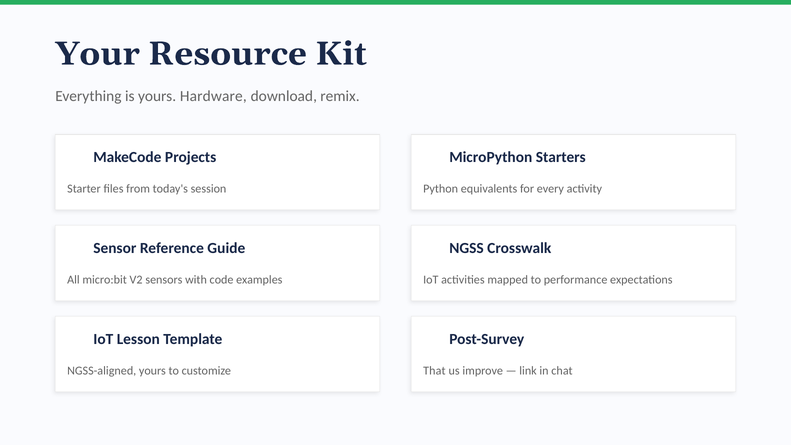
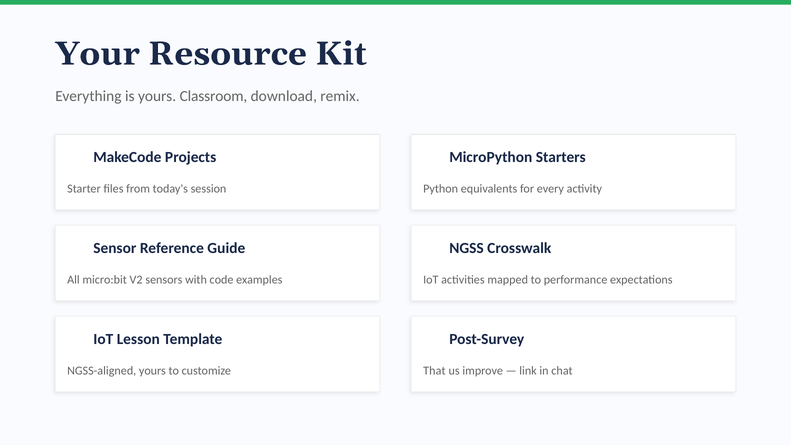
Hardware: Hardware -> Classroom
